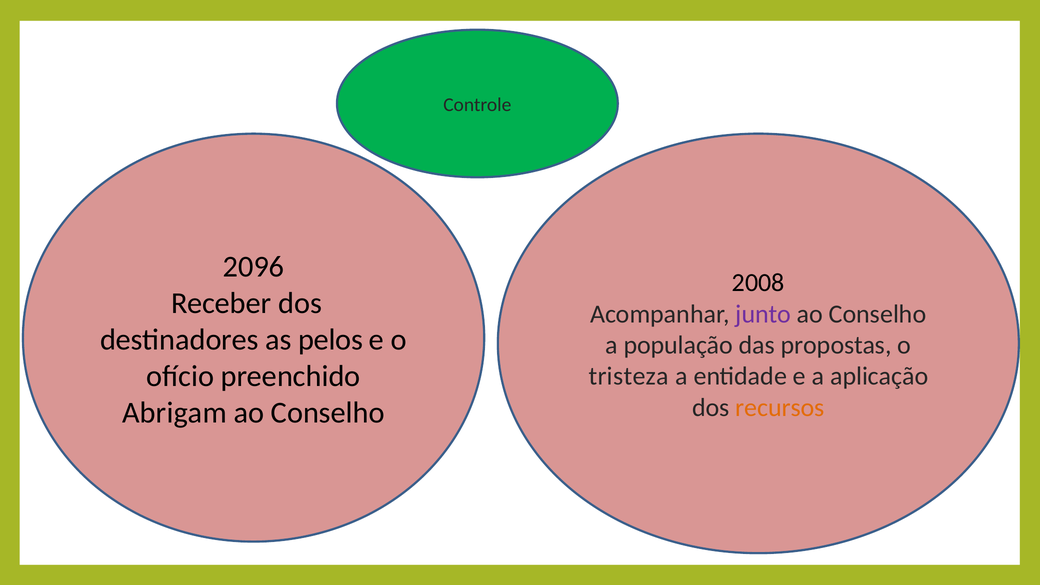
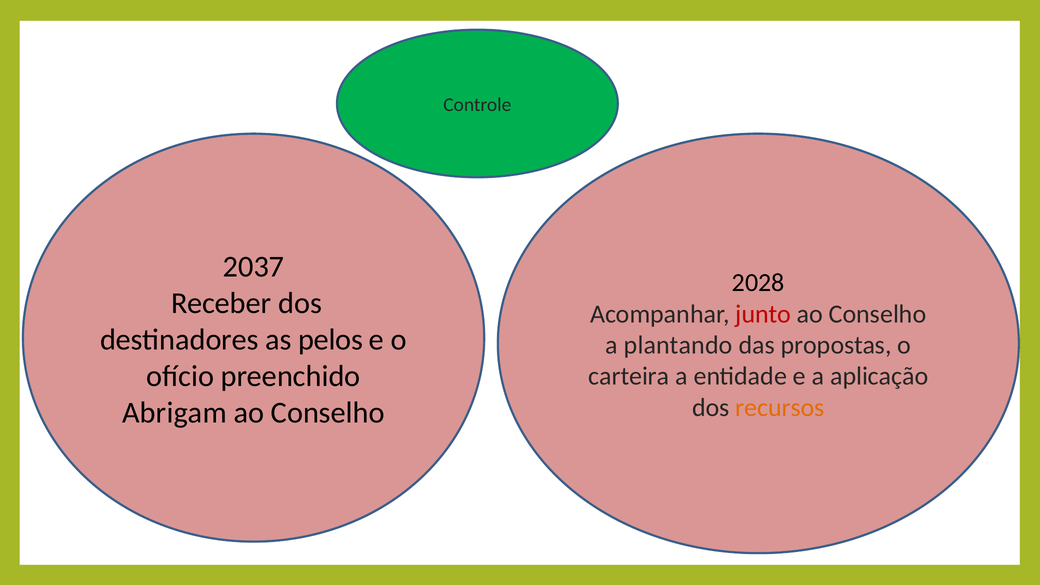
2096: 2096 -> 2037
2008: 2008 -> 2028
junto colour: purple -> red
população: população -> plantando
tristeza: tristeza -> carteira
